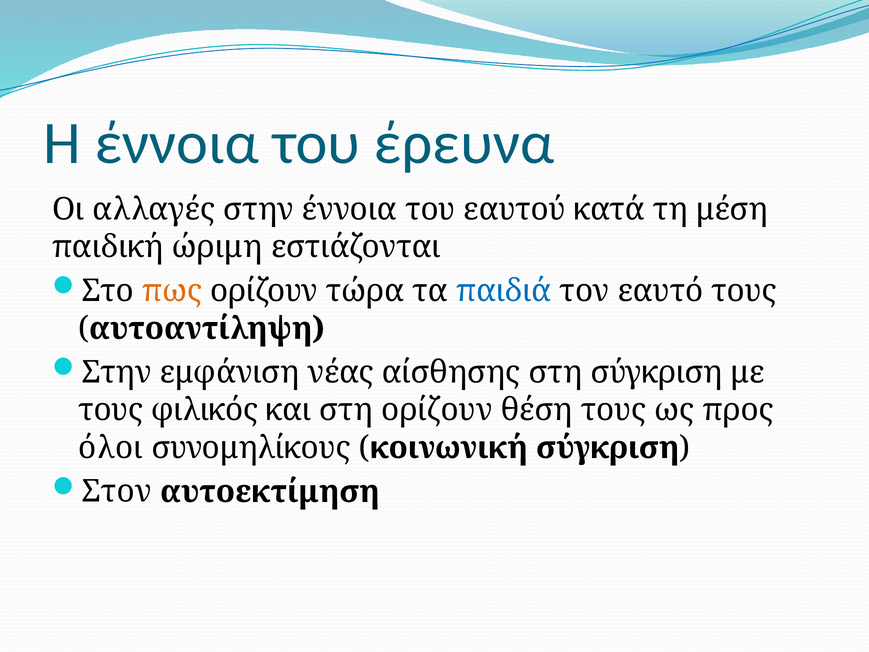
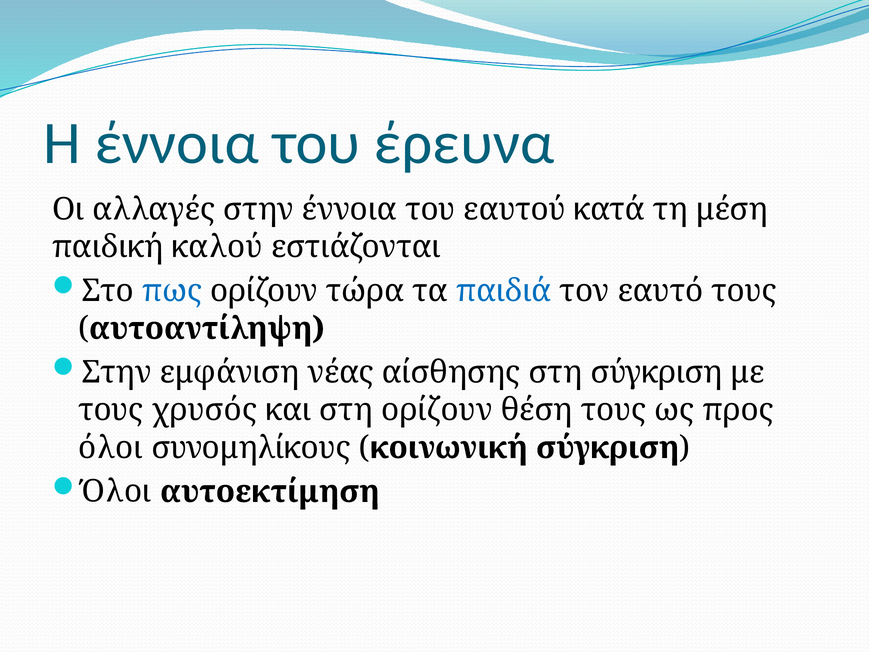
ώριμη: ώριμη -> καλού
πως colour: orange -> blue
φιλικός: φιλικός -> χρυσός
Στον at (117, 491): Στον -> Όλοι
